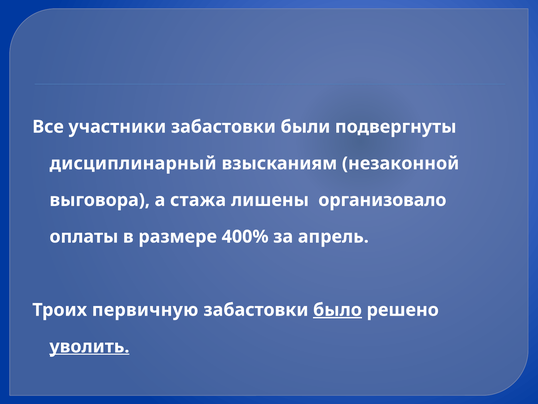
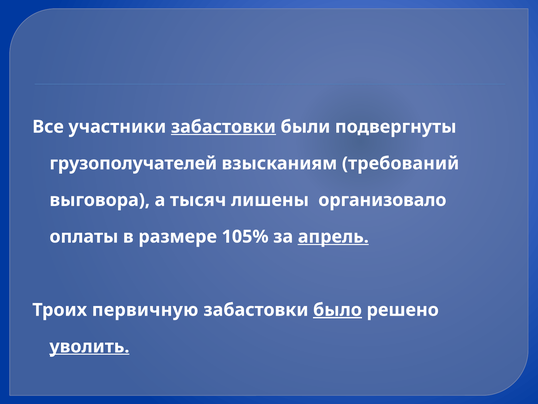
забастовки at (223, 127) underline: none -> present
дисциплинарный: дисциплинарный -> грузополучателей
незаконной: незаконной -> требований
стажа: стажа -> тысяч
400%: 400% -> 105%
апрель underline: none -> present
